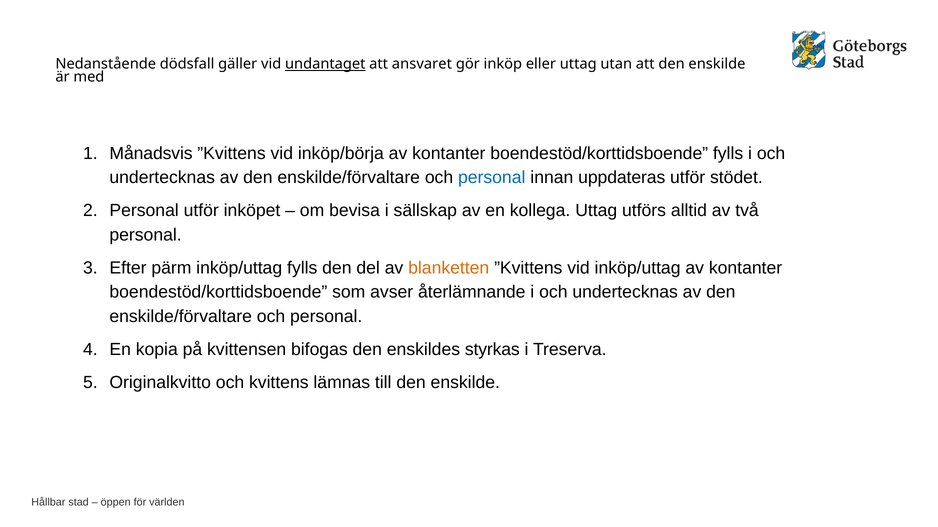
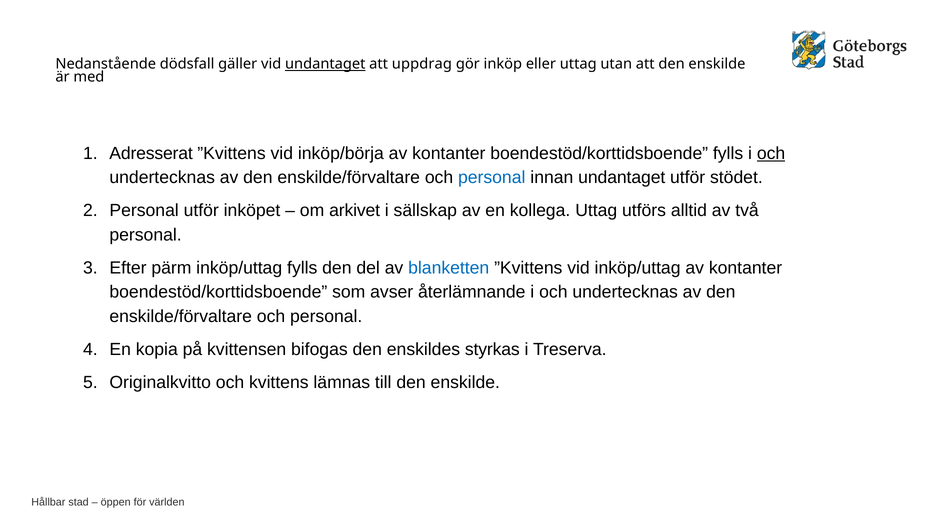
ansvaret: ansvaret -> uppdrag
Månadsvis: Månadsvis -> Adresserat
och at (771, 153) underline: none -> present
innan uppdateras: uppdateras -> undantaget
bevisa: bevisa -> arkivet
blanketten colour: orange -> blue
